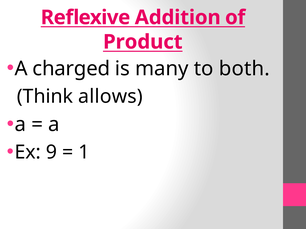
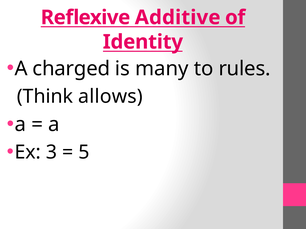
Addition: Addition -> Additive
Product: Product -> Identity
both: both -> rules
9: 9 -> 3
1: 1 -> 5
